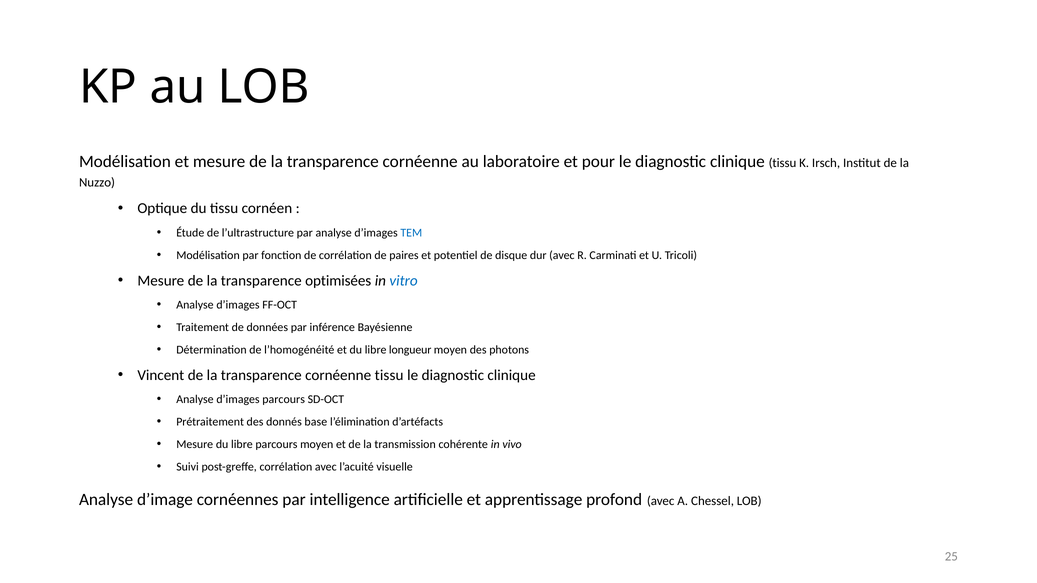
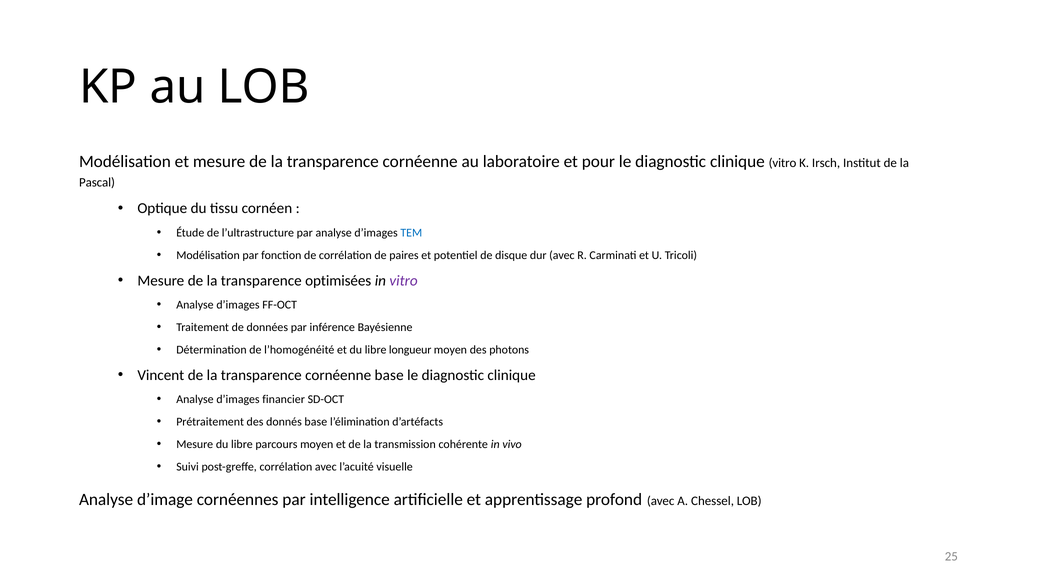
clinique tissu: tissu -> vitro
Nuzzo: Nuzzo -> Pascal
vitro at (404, 281) colour: blue -> purple
cornéenne tissu: tissu -> base
d’images parcours: parcours -> financier
